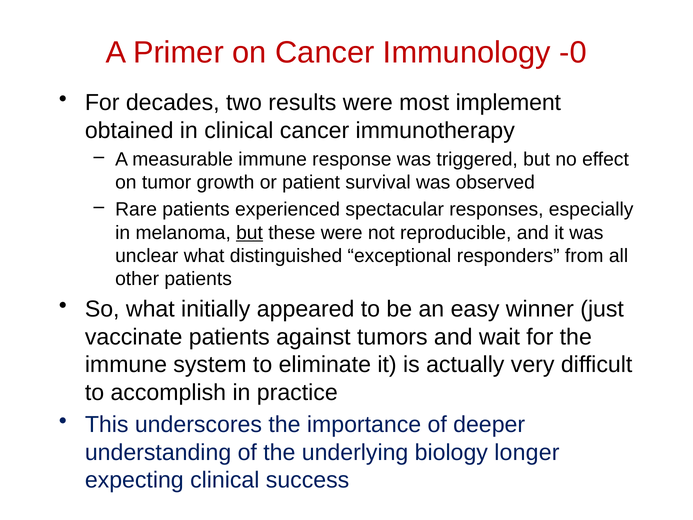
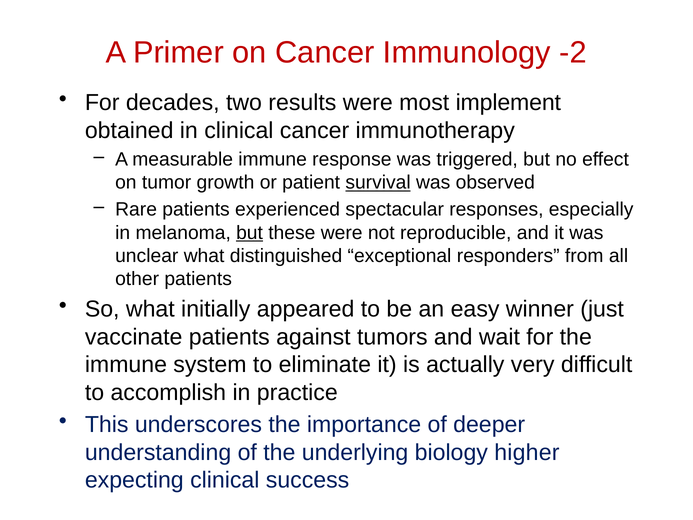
-0: -0 -> -2
survival underline: none -> present
longer: longer -> higher
